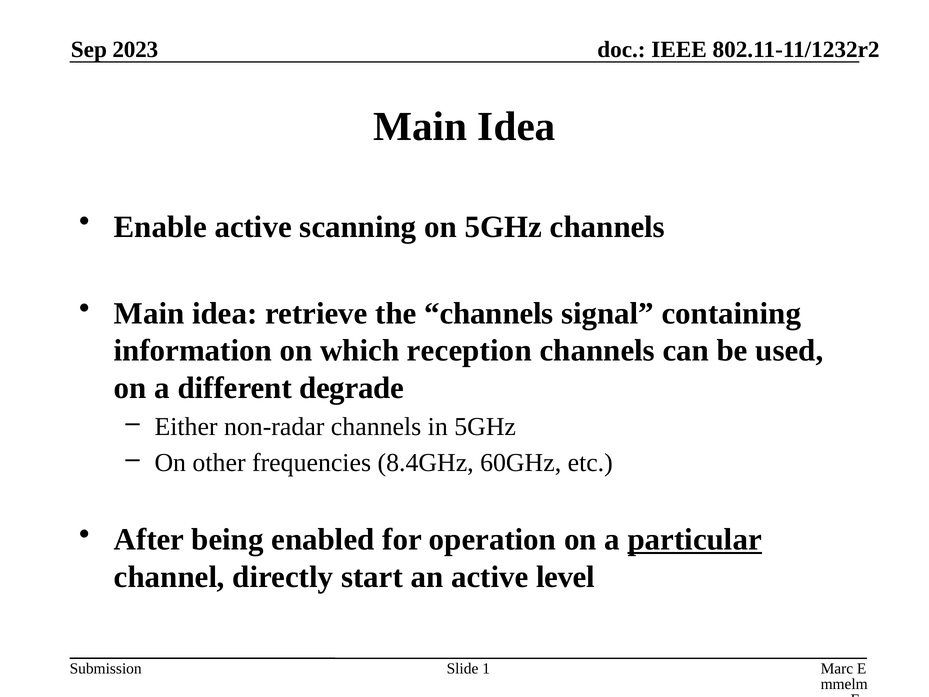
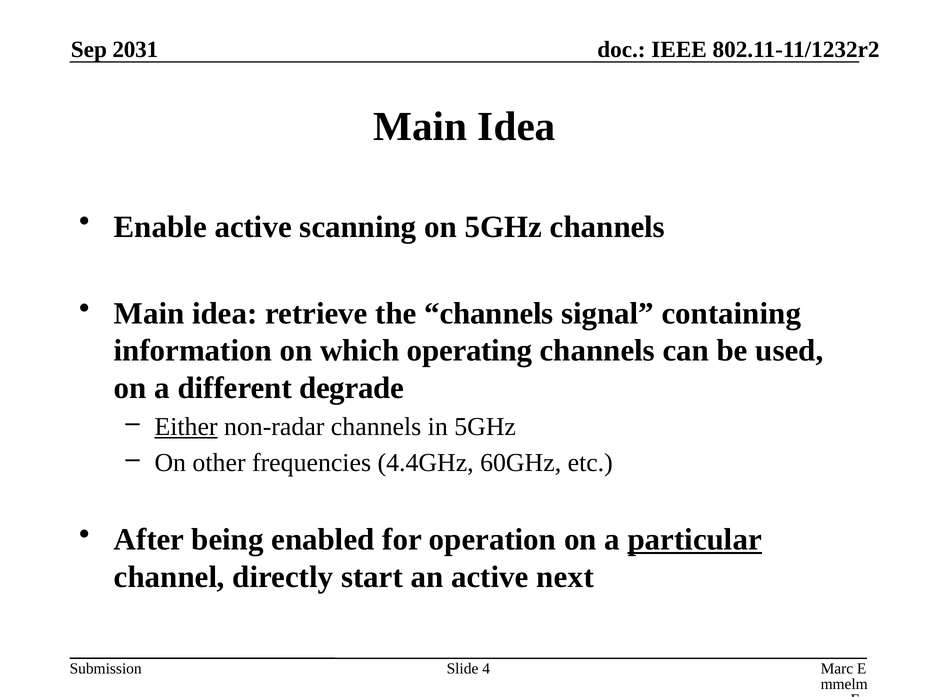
2023: 2023 -> 2031
reception: reception -> operating
Either underline: none -> present
8.4GHz: 8.4GHz -> 4.4GHz
level: level -> next
1: 1 -> 4
